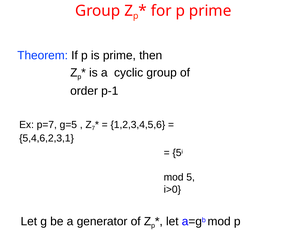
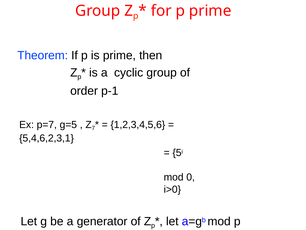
mod 5: 5 -> 0
